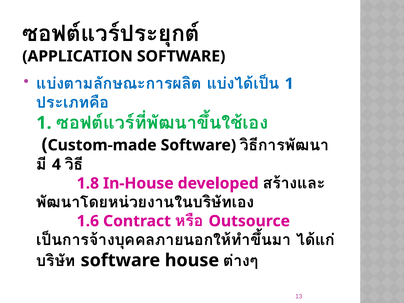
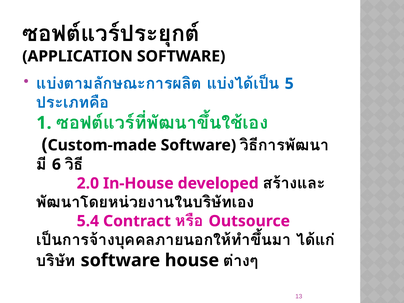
1 at (289, 84): 1 -> 5
4: 4 -> 6
1.8: 1.8 -> 2.0
1.6: 1.6 -> 5.4
